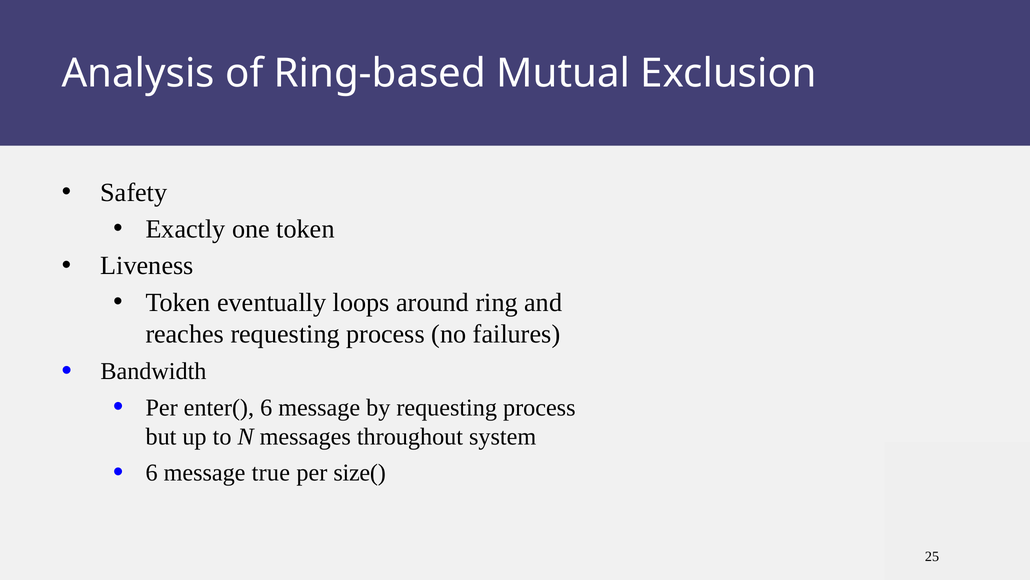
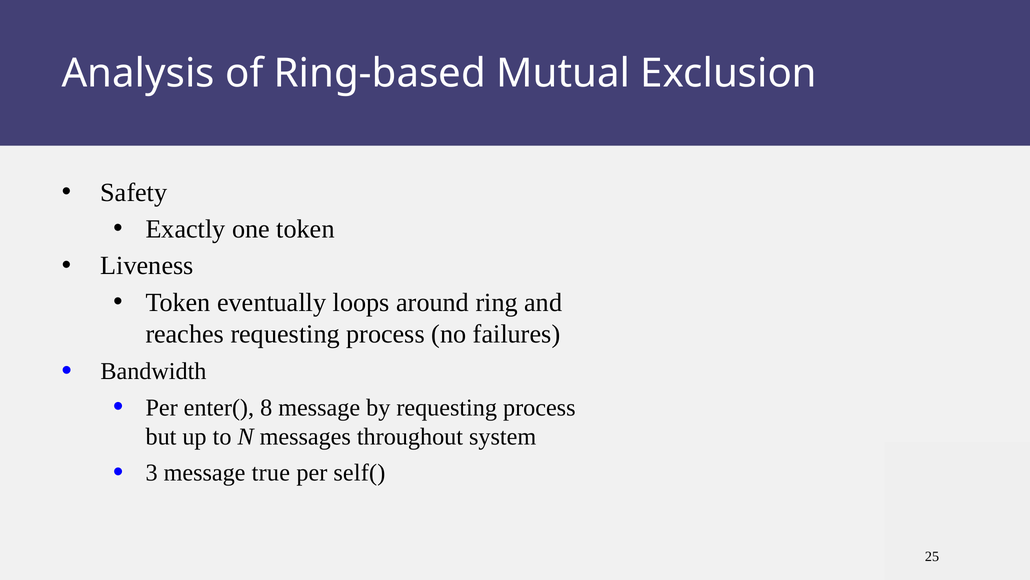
enter( 6: 6 -> 8
6 at (152, 473): 6 -> 3
size(: size( -> self(
